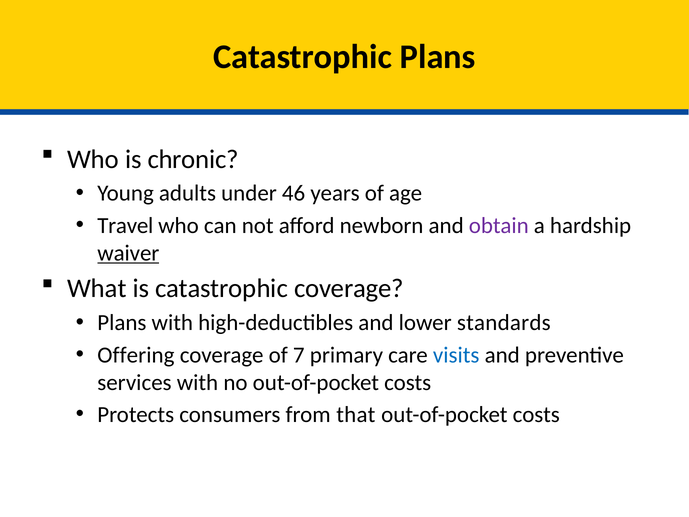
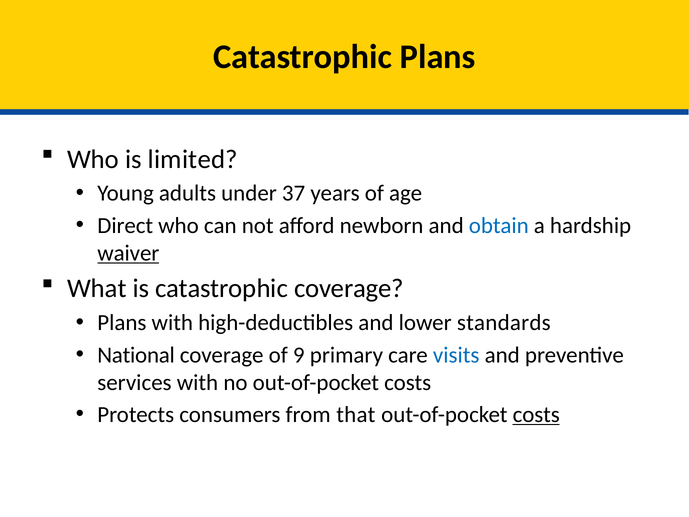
chronic: chronic -> limited
46: 46 -> 37
Travel: Travel -> Direct
obtain colour: purple -> blue
Offering: Offering -> National
7: 7 -> 9
costs at (536, 414) underline: none -> present
